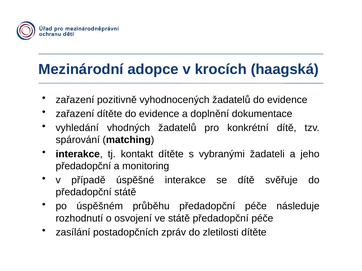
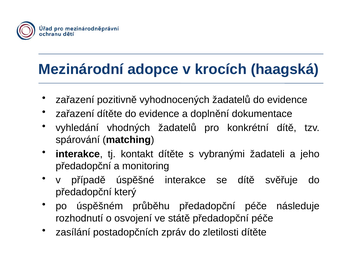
předadopční státě: státě -> který
